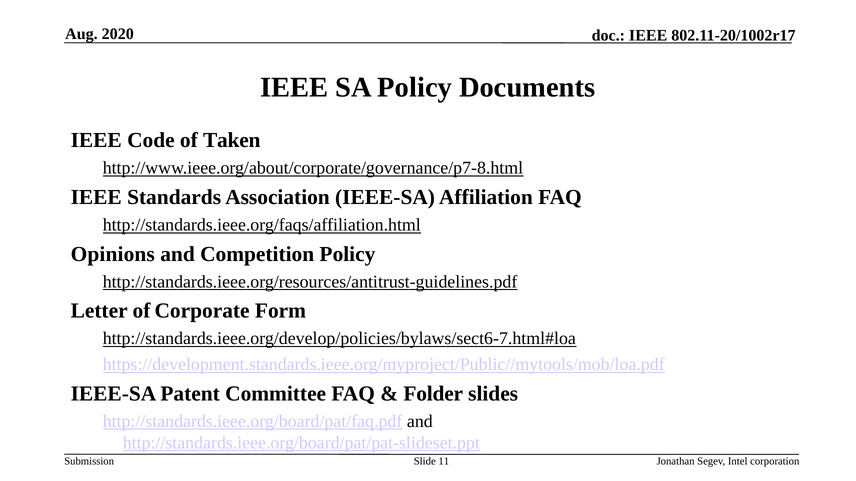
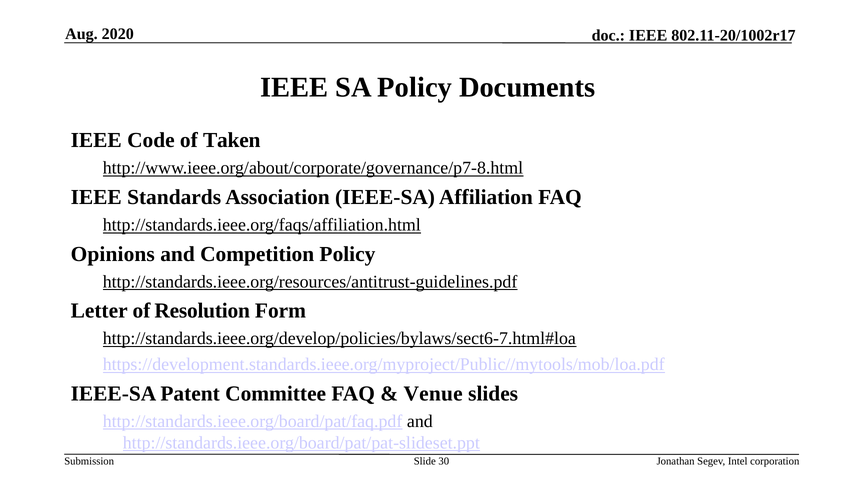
Corporate: Corporate -> Resolution
Folder: Folder -> Venue
11: 11 -> 30
